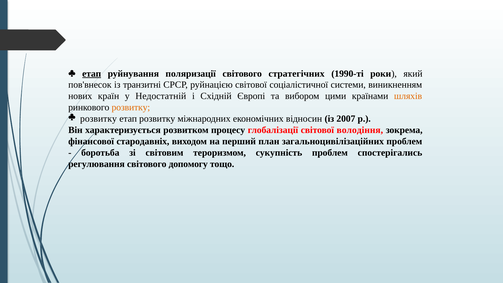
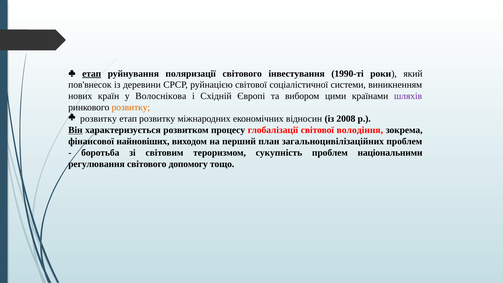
стратегічних: стратегічних -> інвестування
транзитні: транзитні -> деревини
Недостатній: Недостатній -> Волоснікова
шляхів colour: orange -> purple
2007: 2007 -> 2008
Він underline: none -> present
стародавніх: стародавніх -> найновіших
спостерігались: спостерігались -> національними
